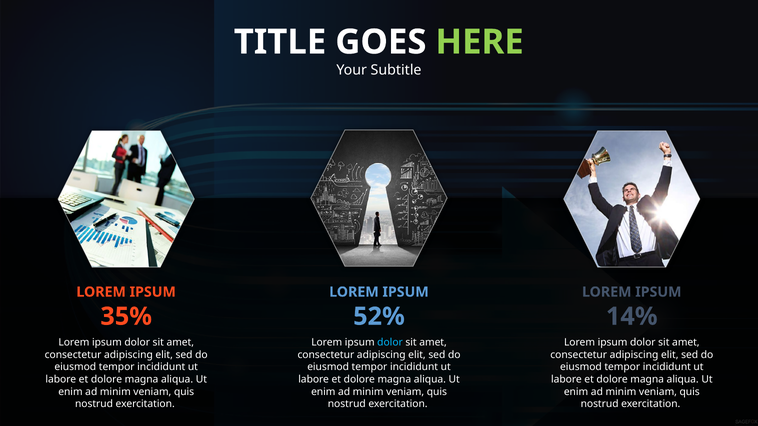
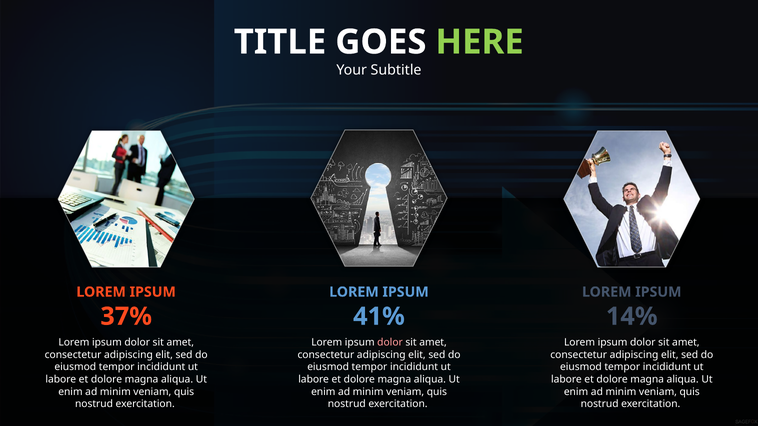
35%: 35% -> 37%
52%: 52% -> 41%
dolor at (390, 343) colour: light blue -> pink
